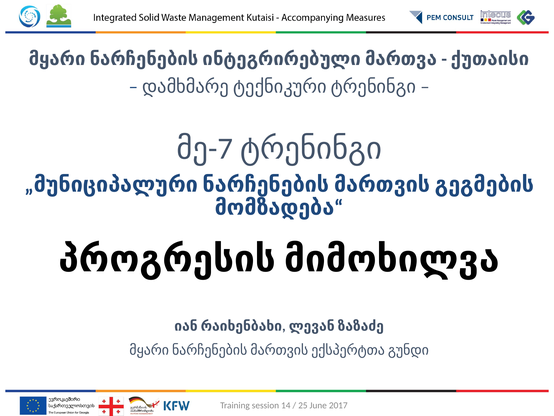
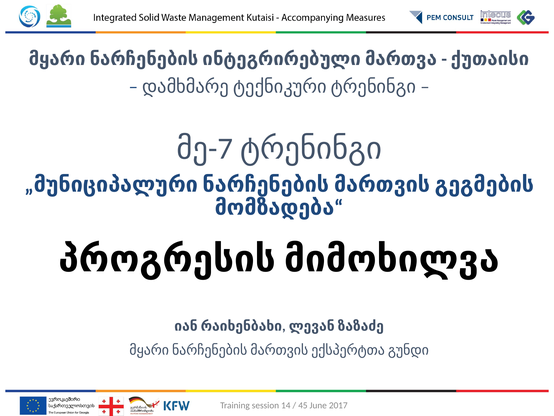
25: 25 -> 45
